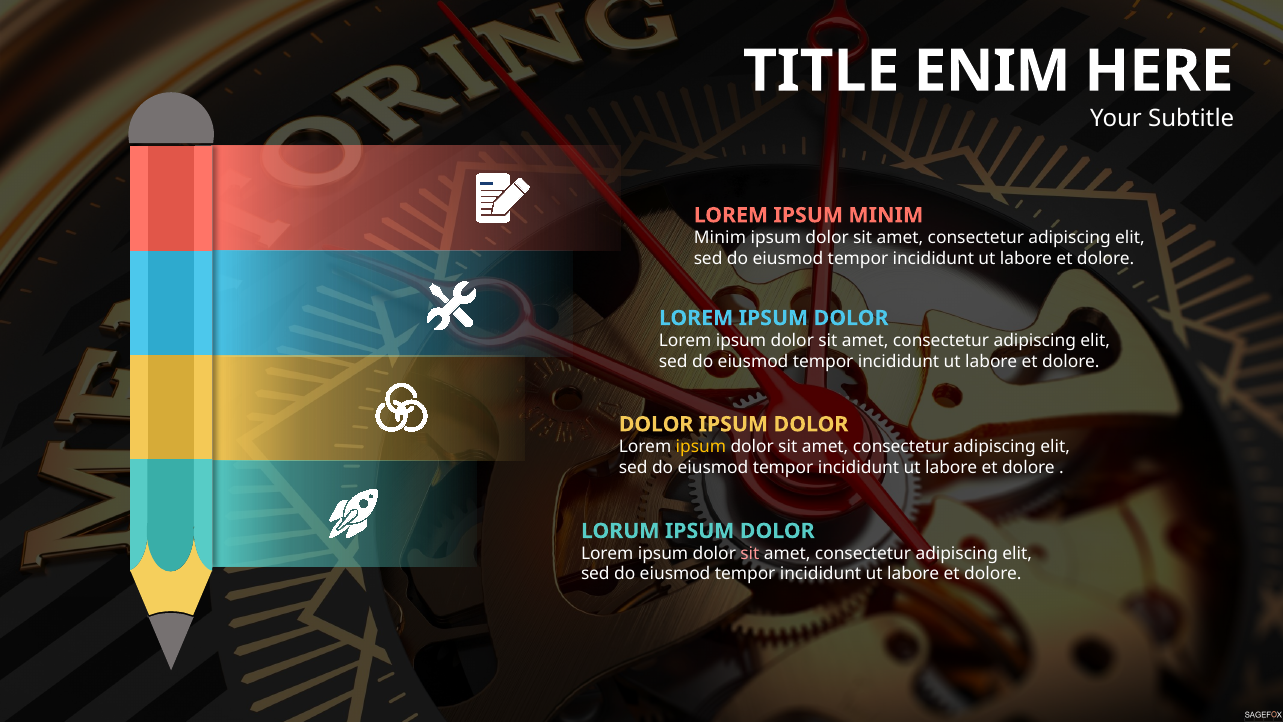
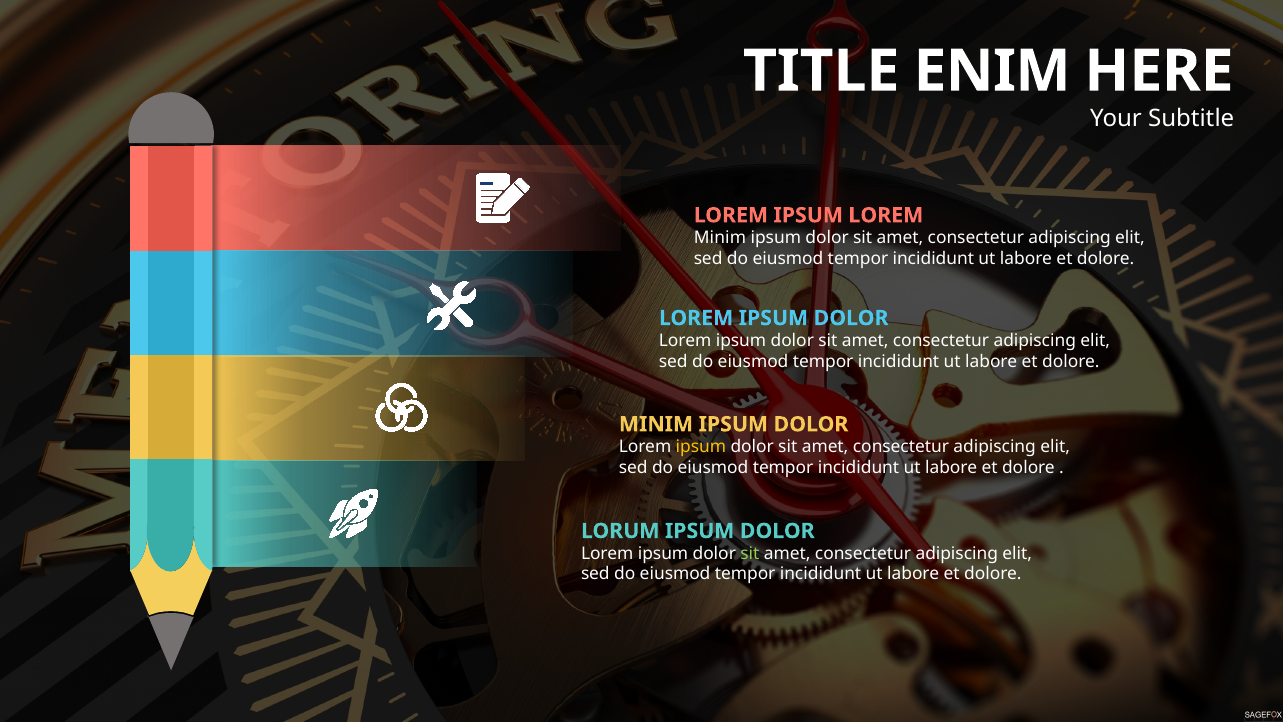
IPSUM MINIM: MINIM -> LOREM
DOLOR at (656, 424): DOLOR -> MINIM
sit at (750, 553) colour: pink -> light green
